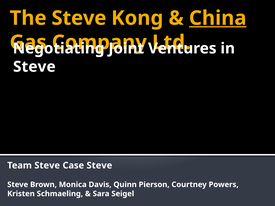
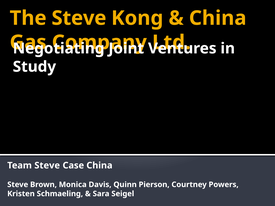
China at (218, 18) underline: present -> none
Steve at (34, 67): Steve -> Study
Case Steve: Steve -> China
